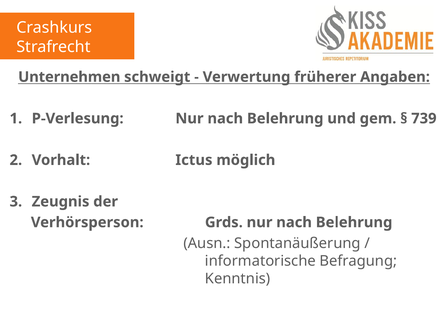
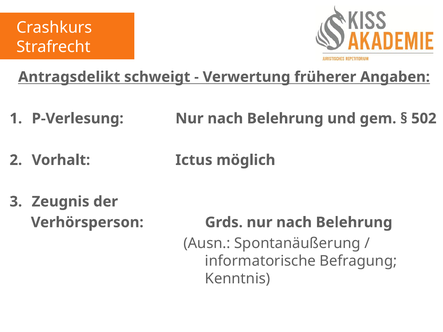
Unternehmen: Unternehmen -> Antragsdelikt
739: 739 -> 502
